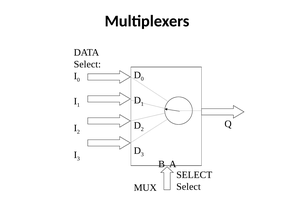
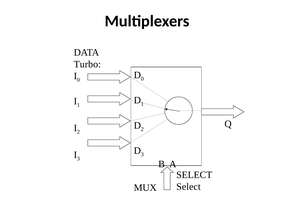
Select at (87, 64): Select -> Turbo
